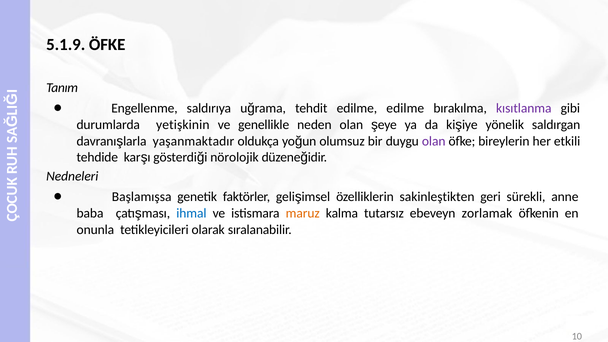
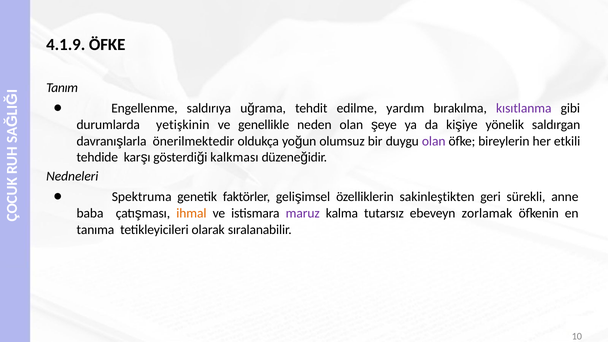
5.1.9: 5.1.9 -> 4.1.9
edilme edilme: edilme -> yardım
yaşanmaktadır: yaşanmaktadır -> önerilmektedir
nörolojik: nörolojik -> kalkması
Başlamışsa: Başlamışsa -> Spektruma
ihmal colour: blue -> orange
maruz colour: orange -> purple
onunla: onunla -> tanıma
